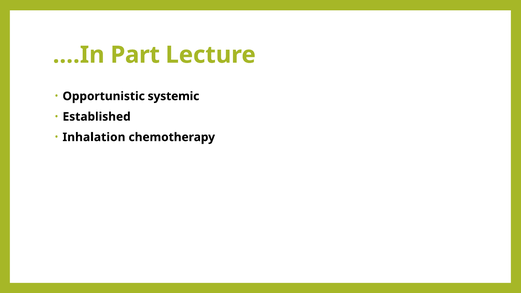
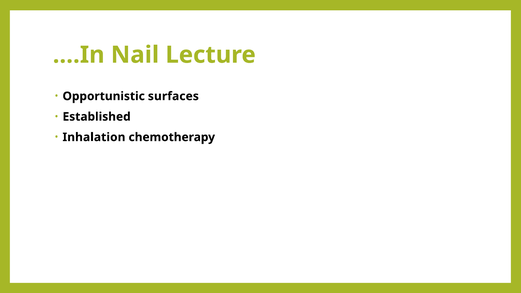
Part: Part -> Nail
systemic: systemic -> surfaces
